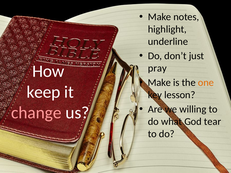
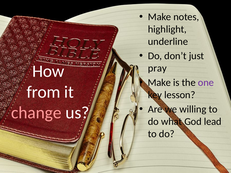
one colour: orange -> purple
keep: keep -> from
tear: tear -> lead
